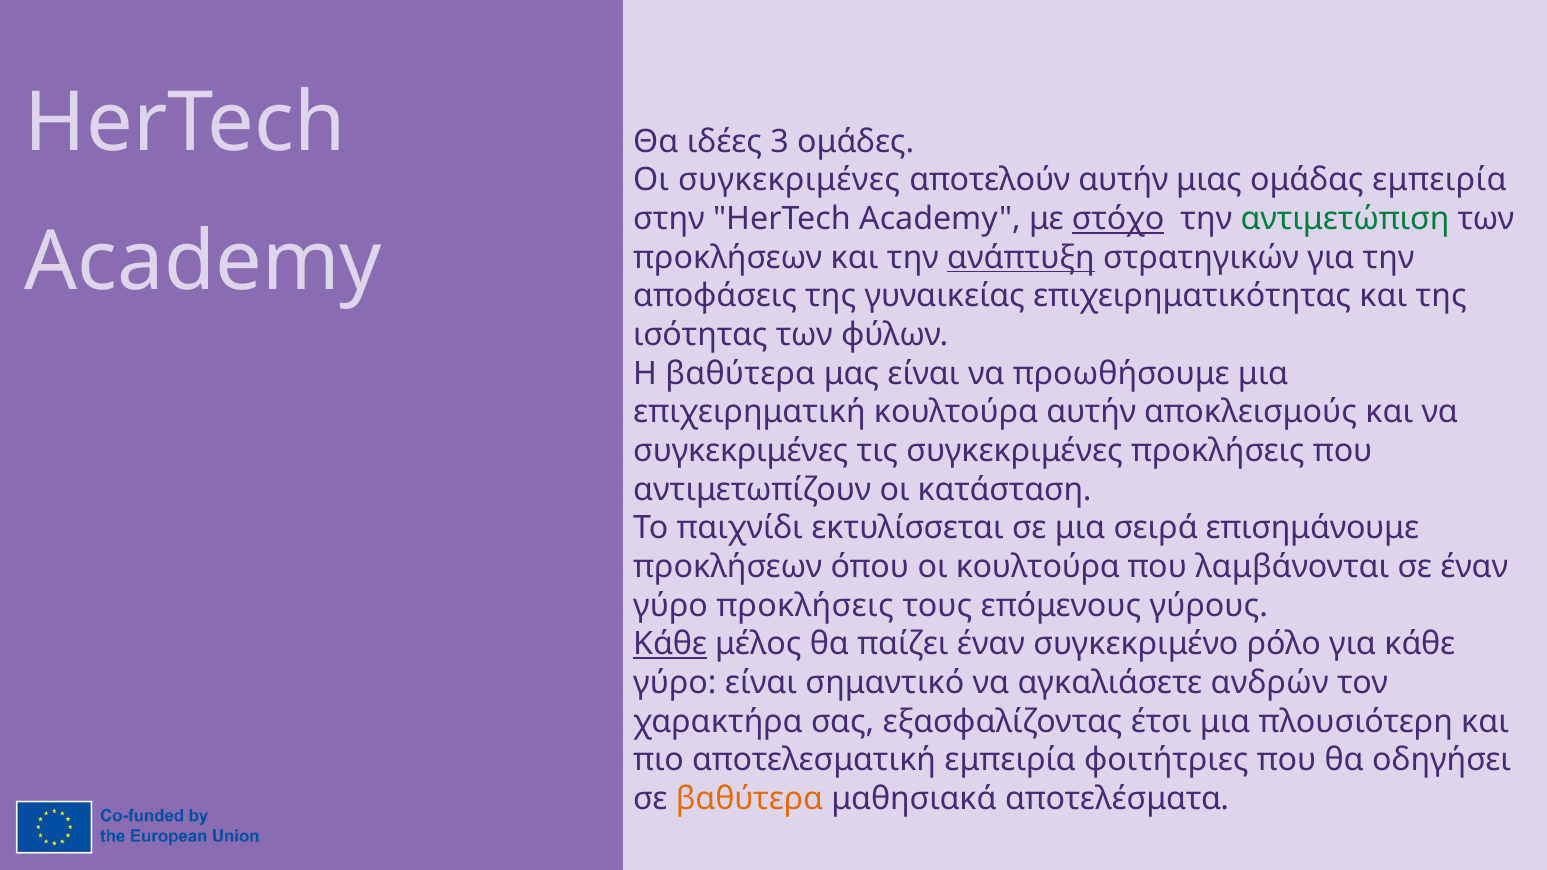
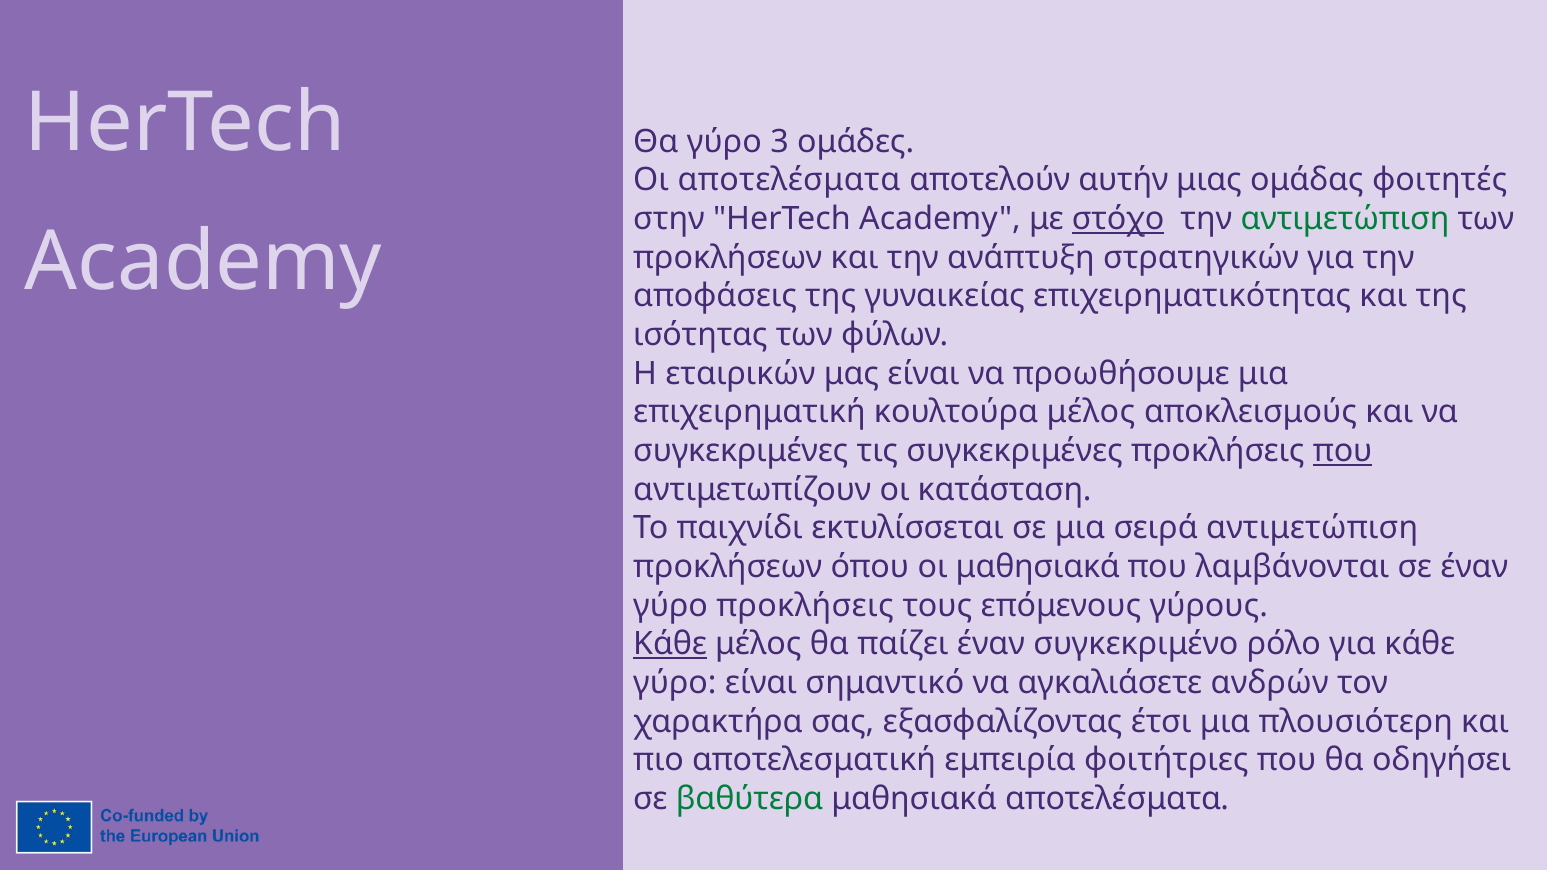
Θα ιδέες: ιδέες -> γύρο
Οι συγκεκριμένες: συγκεκριμένες -> αποτελέσματα
ομάδας εμπειρία: εμπειρία -> φοιτητές
ανάπτυξη underline: present -> none
Η βαθύτερα: βαθύτερα -> εταιρικών
κουλτούρα αυτήν: αυτήν -> μέλος
που at (1343, 451) underline: none -> present
σειρά επισημάνουμε: επισημάνουμε -> αντιμετώπιση
οι κουλτούρα: κουλτούρα -> μαθησιακά
βαθύτερα at (750, 799) colour: orange -> green
